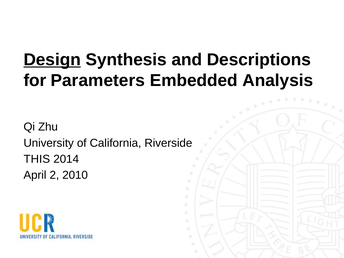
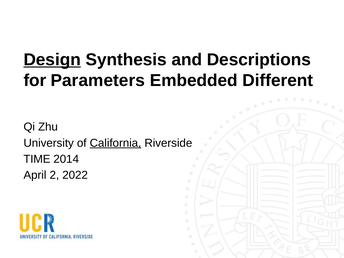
Analysis: Analysis -> Different
California underline: none -> present
THIS: THIS -> TIME
2010: 2010 -> 2022
